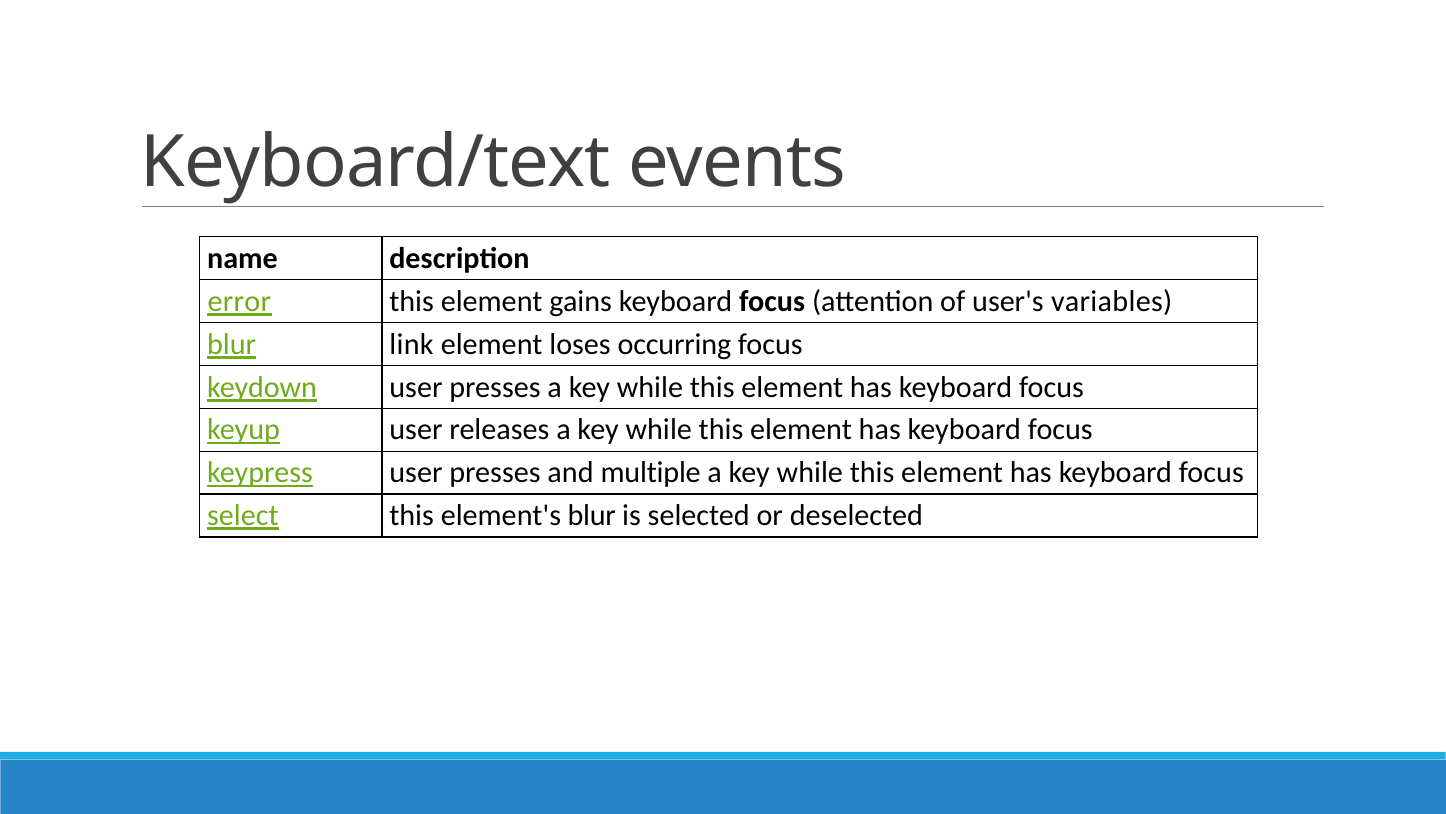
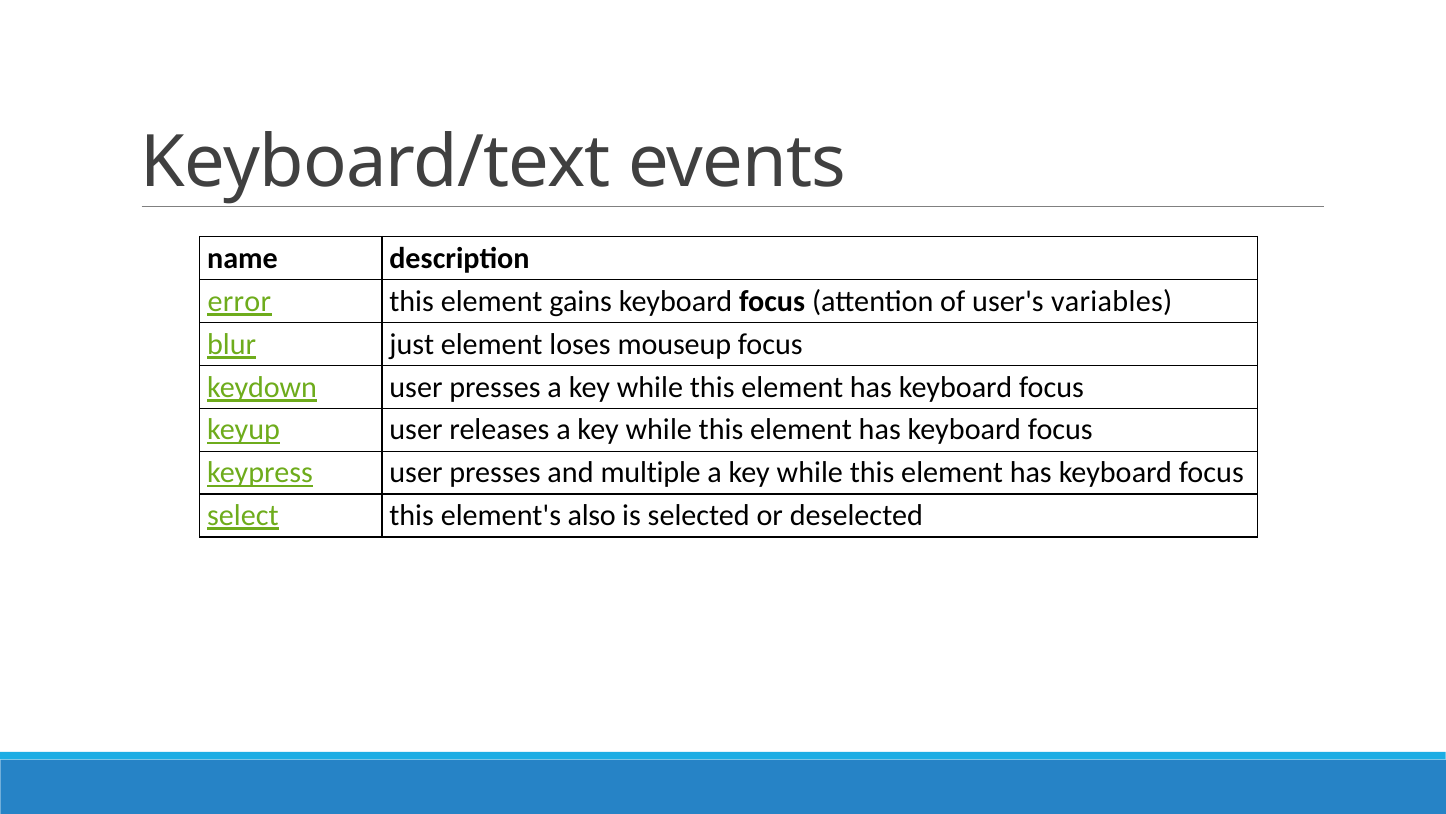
link: link -> just
occurring: occurring -> mouseup
element's blur: blur -> also
